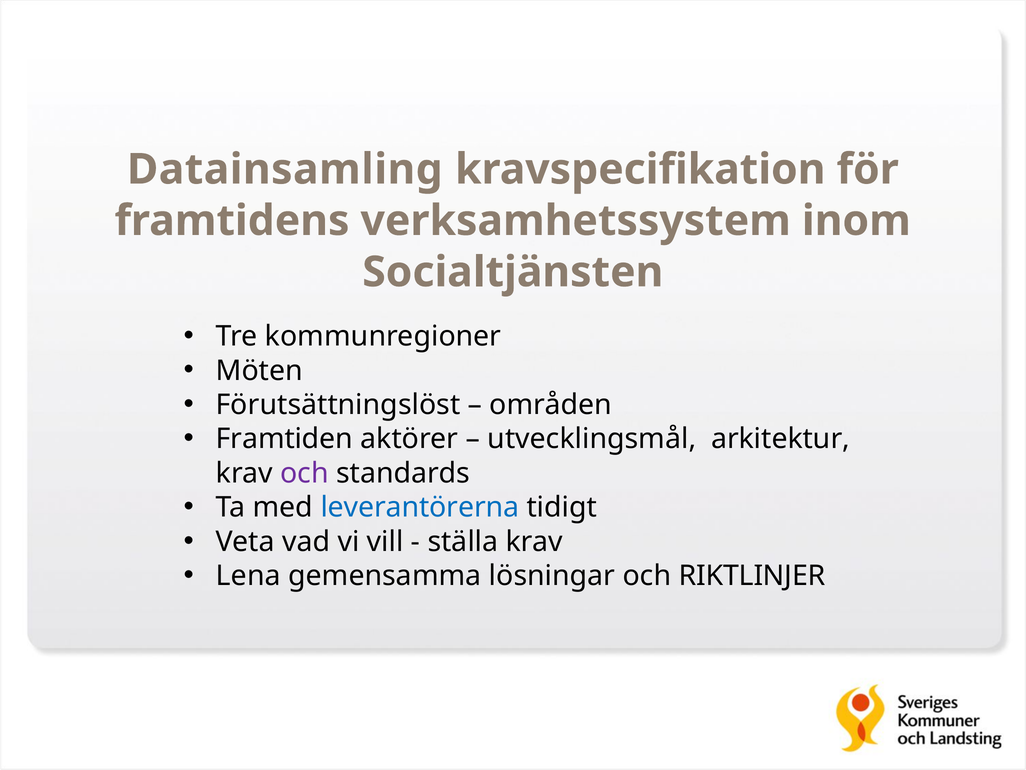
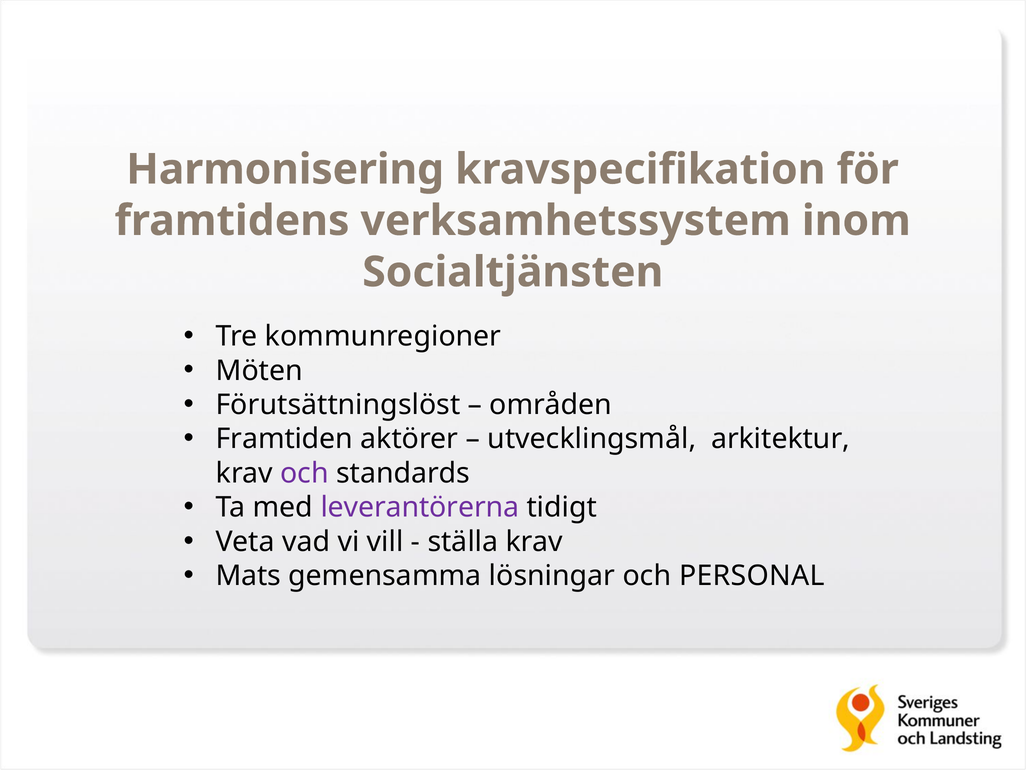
Datainsamling: Datainsamling -> Harmonisering
leverantörerna colour: blue -> purple
Lena: Lena -> Mats
RIKTLINJER: RIKTLINJER -> PERSONAL
